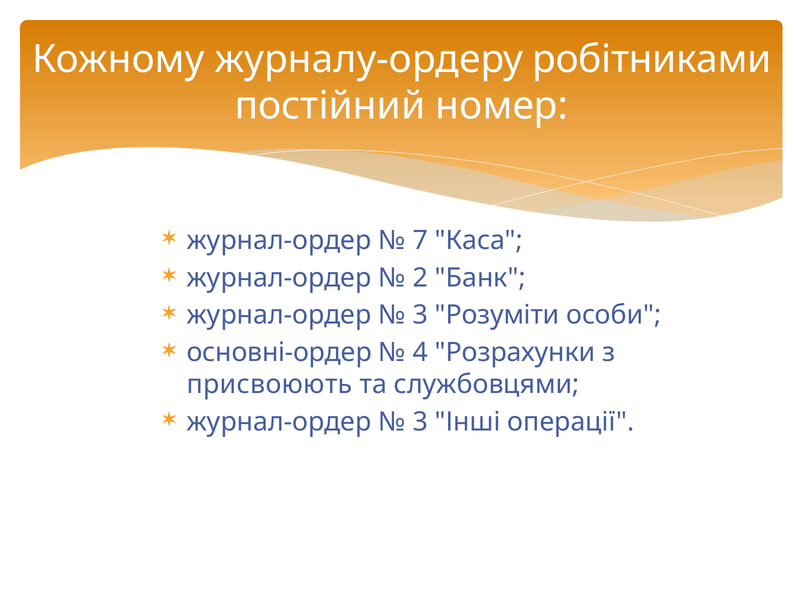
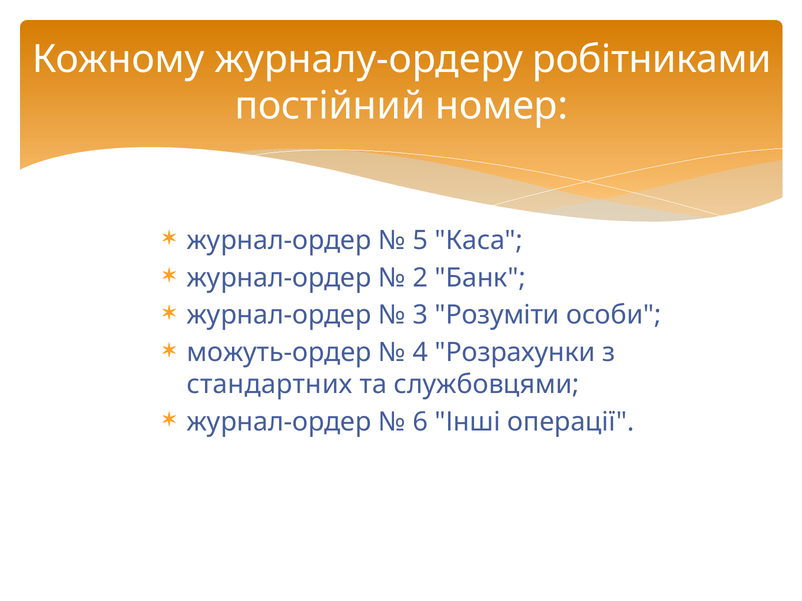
7: 7 -> 5
основні-ордер: основні-ордер -> можуть-ордер
присвоюють: присвоюють -> стандартних
3 at (420, 422): 3 -> 6
